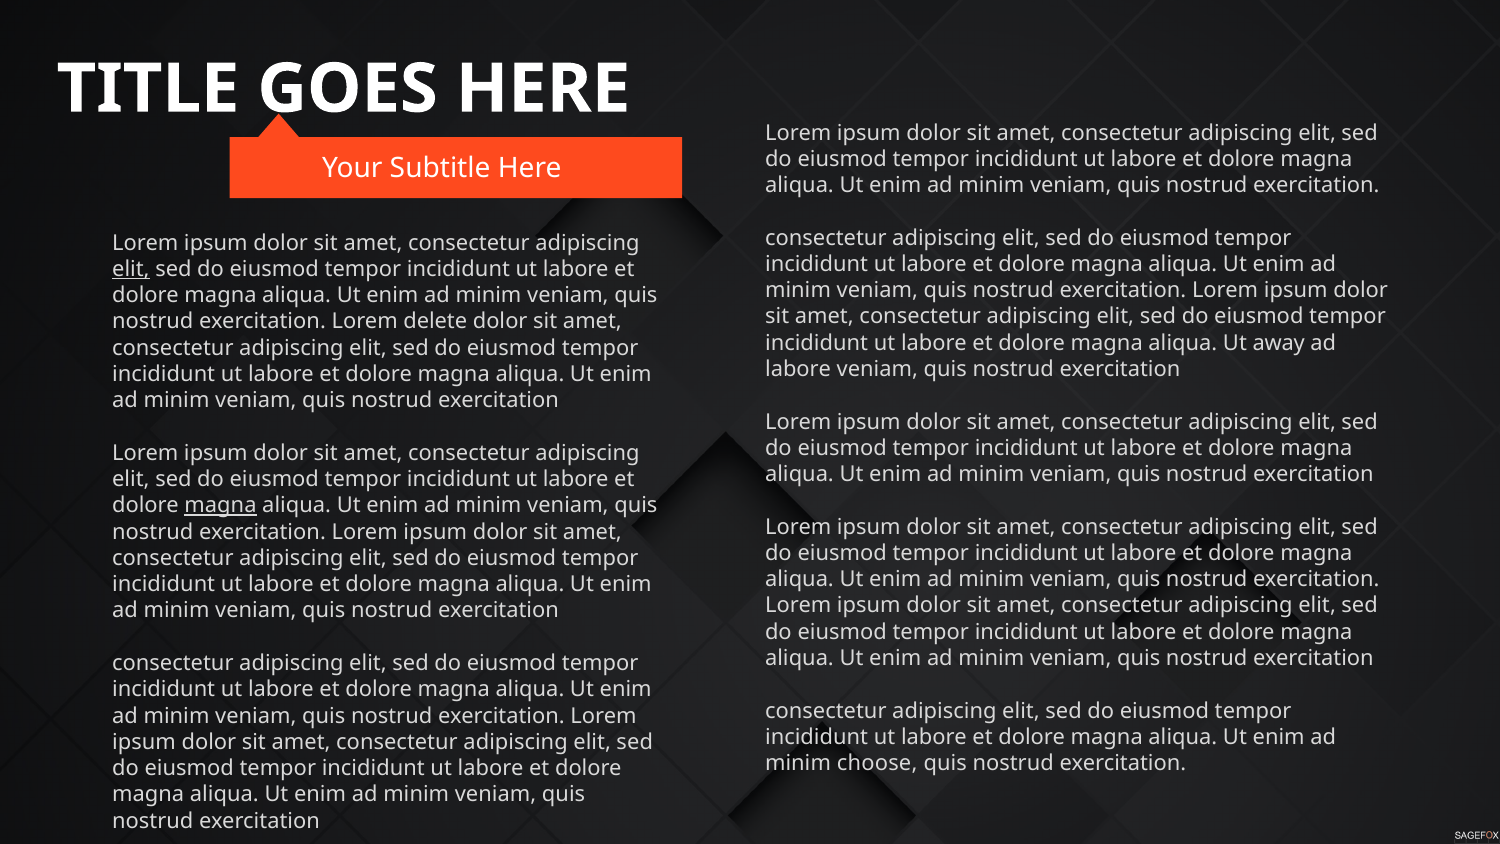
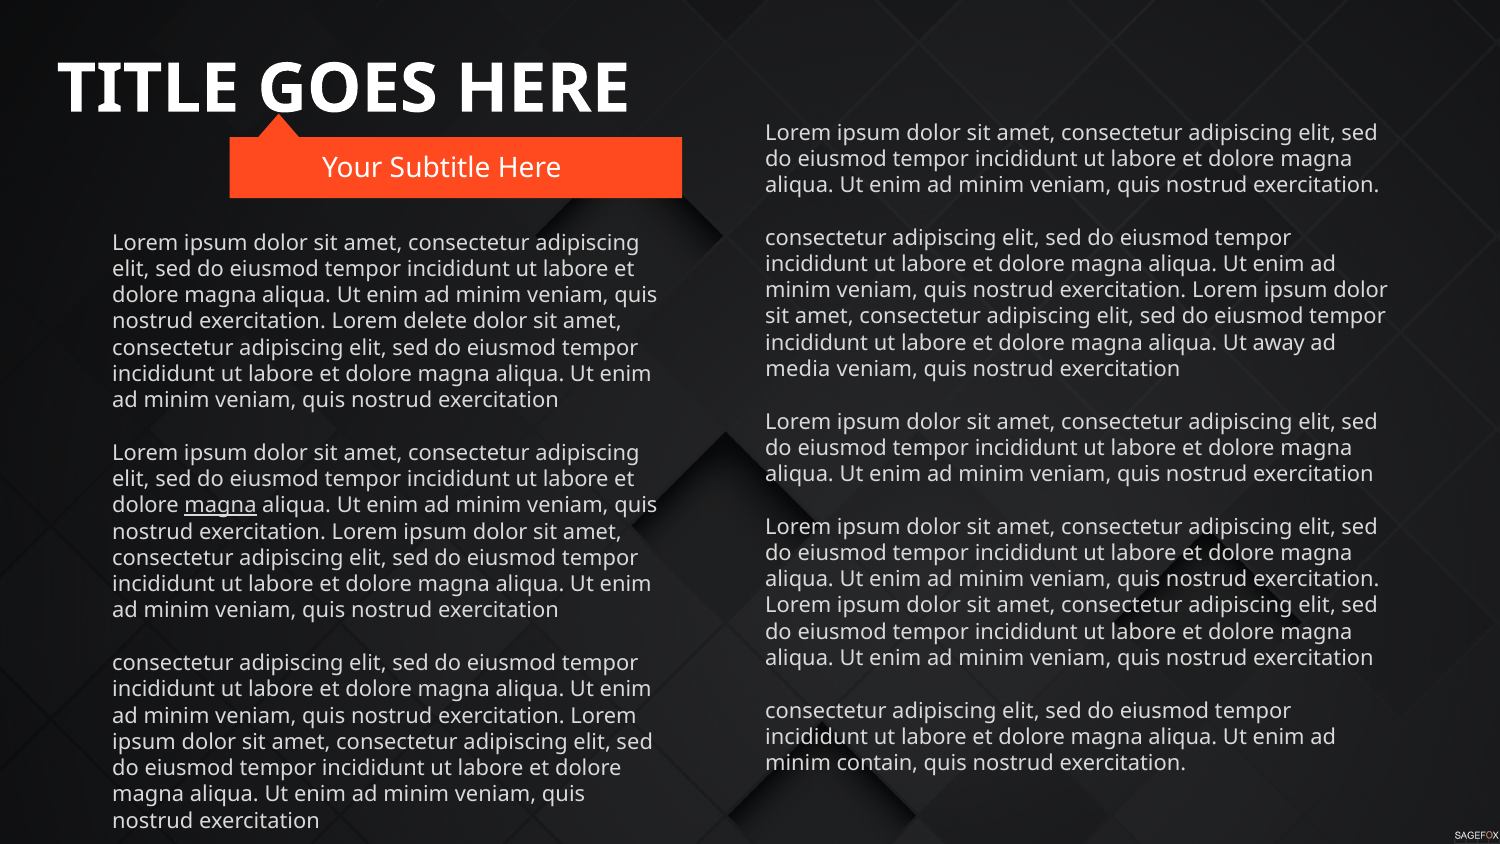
elit at (131, 269) underline: present -> none
labore at (798, 369): labore -> media
choose: choose -> contain
